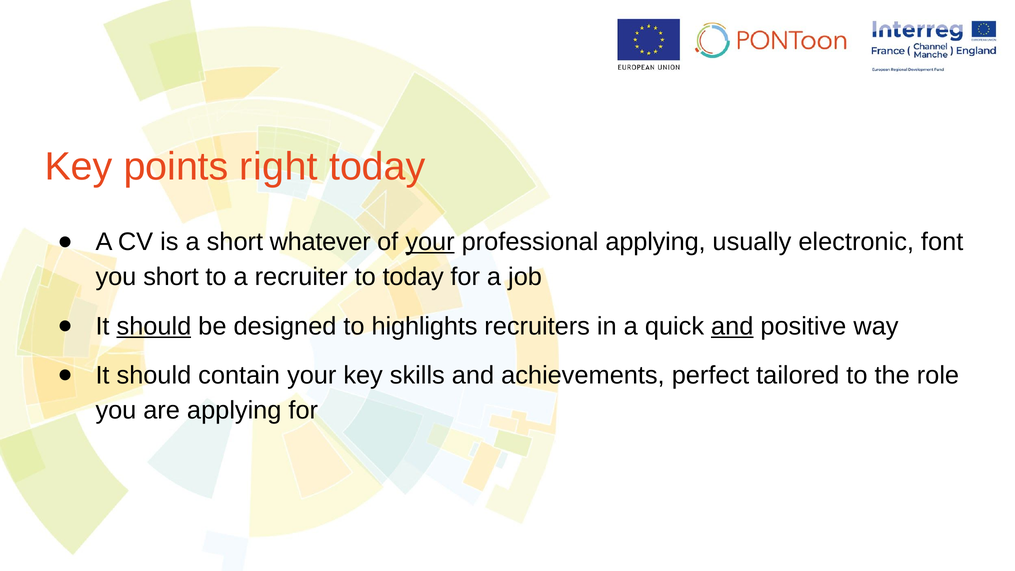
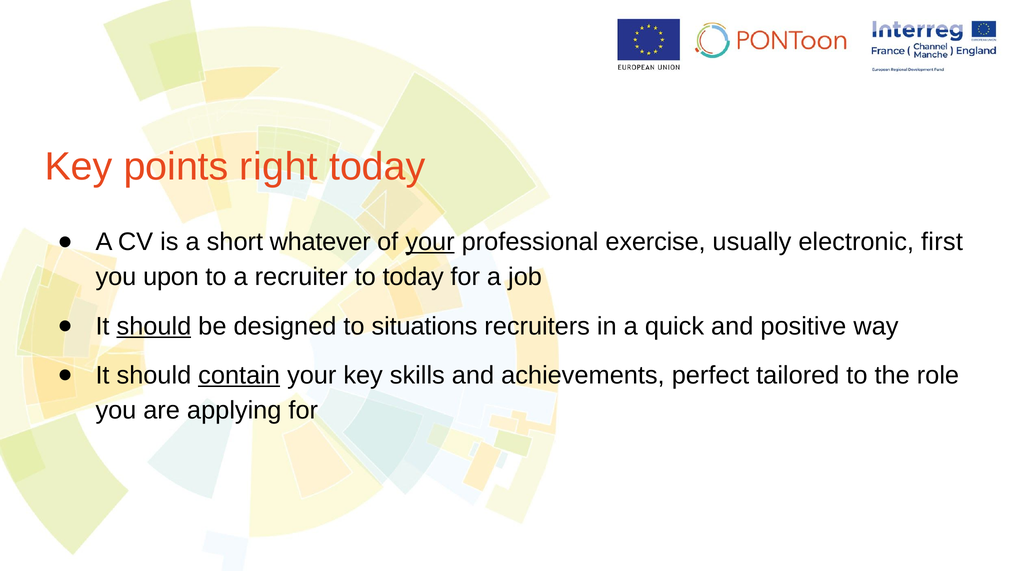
professional applying: applying -> exercise
font: font -> first
you short: short -> upon
highlights: highlights -> situations
and at (732, 326) underline: present -> none
contain underline: none -> present
